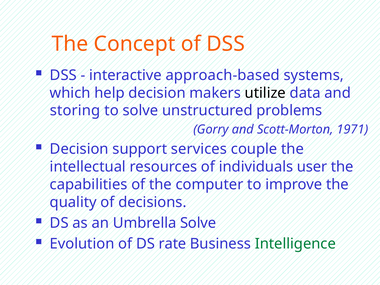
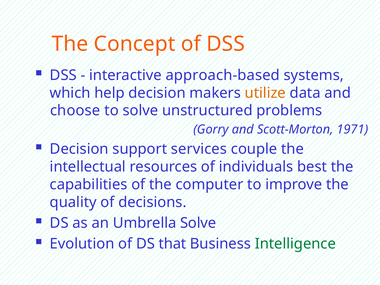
utilize colour: black -> orange
storing: storing -> choose
user: user -> best
rate: rate -> that
